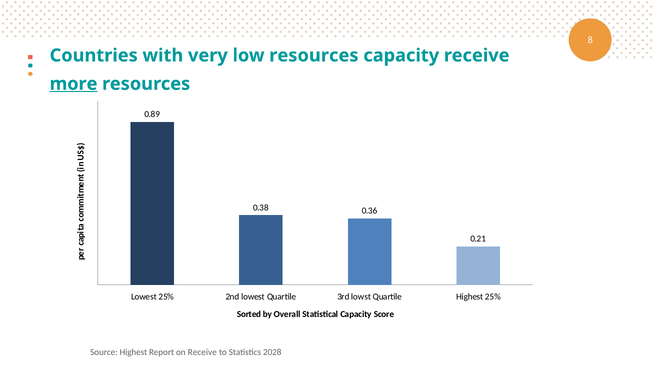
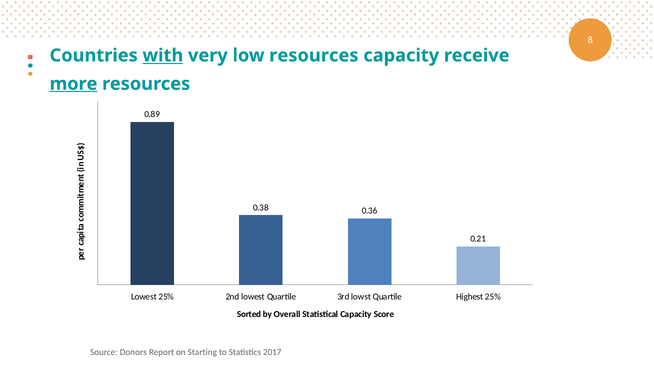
with underline: none -> present
Source Highest: Highest -> Donors
on Receive: Receive -> Starting
2028: 2028 -> 2017
